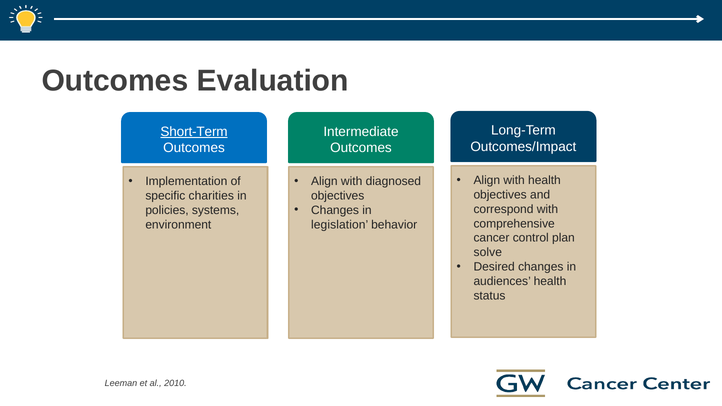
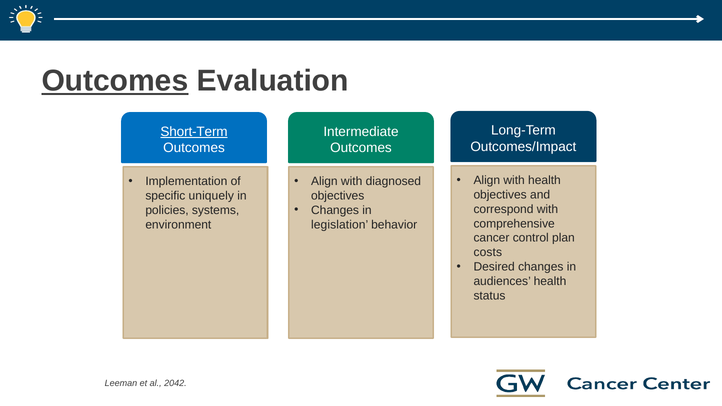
Outcomes at (115, 81) underline: none -> present
charities: charities -> uniquely
solve: solve -> costs
2010: 2010 -> 2042
